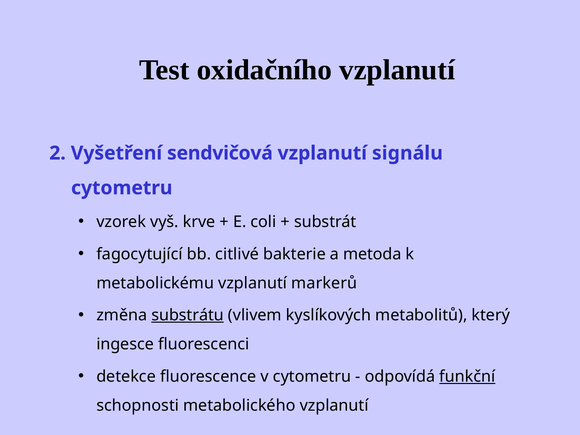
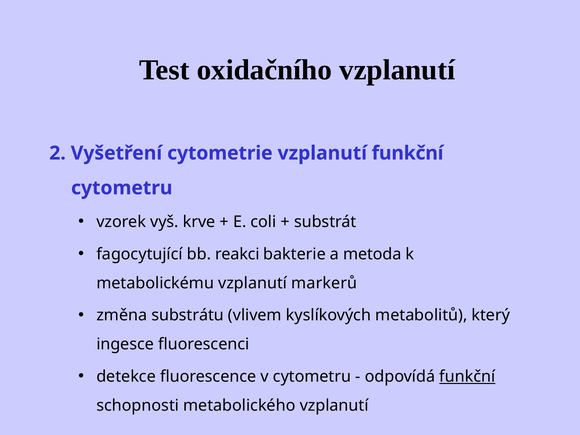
sendvičová: sendvičová -> cytometrie
vzplanutí signálu: signálu -> funkční
citlivé: citlivé -> reakci
substrátu underline: present -> none
